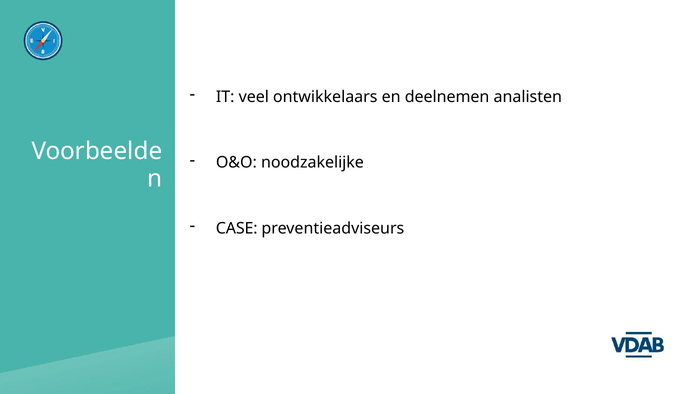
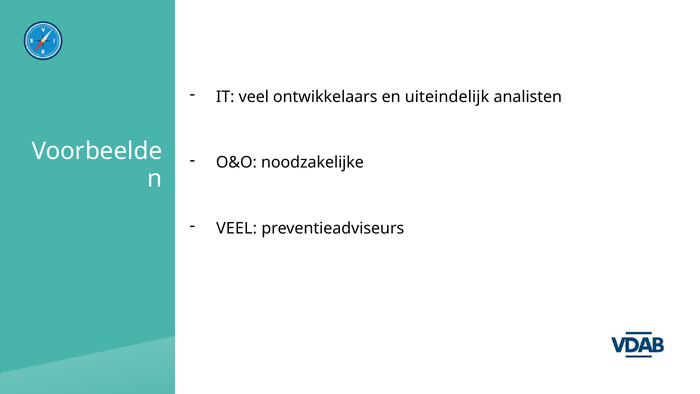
deelnemen: deelnemen -> uiteindelijk
CASE at (237, 228): CASE -> VEEL
